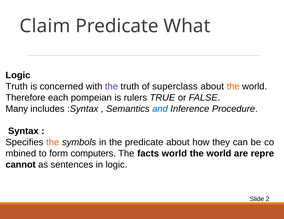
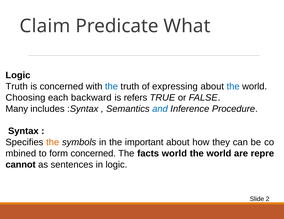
the at (111, 87) colour: purple -> blue
superclass: superclass -> expressing
the at (233, 87) colour: orange -> blue
Therefore: Therefore -> Choosing
pompeian: pompeian -> backward
rulers: rulers -> refers
the predicate: predicate -> important
form computers: computers -> concerned
